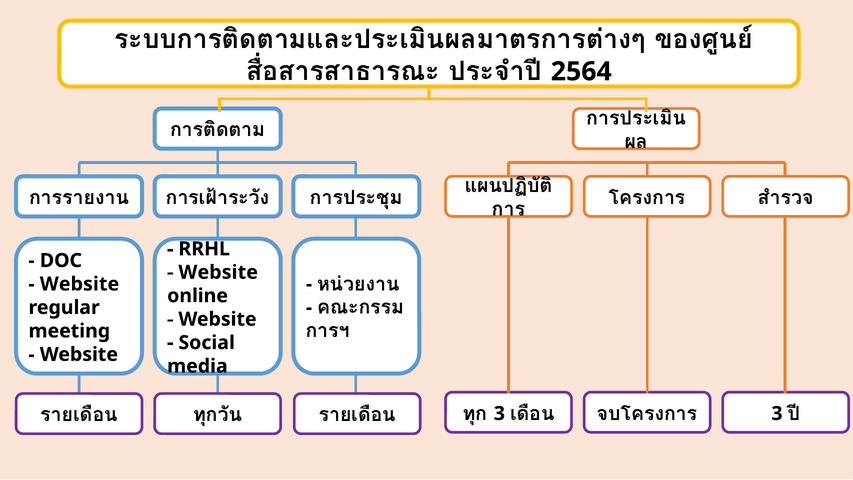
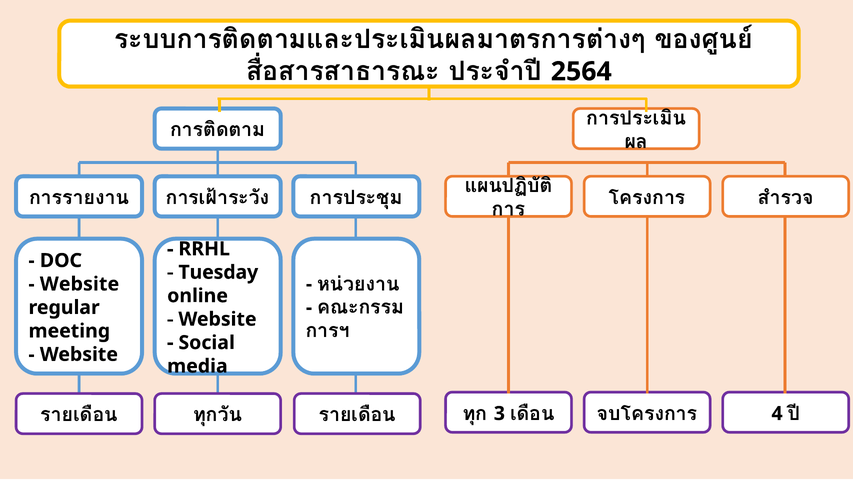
Website at (218, 272): Website -> Tuesday
3 at (777, 413): 3 -> 4
